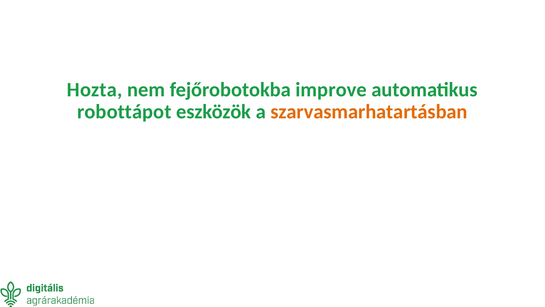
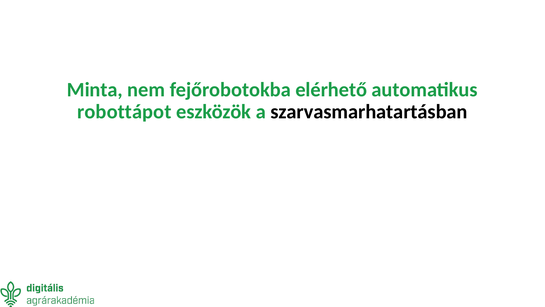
Hozta: Hozta -> Minta
improve: improve -> elérhető
szarvasmarhatartásban colour: orange -> black
